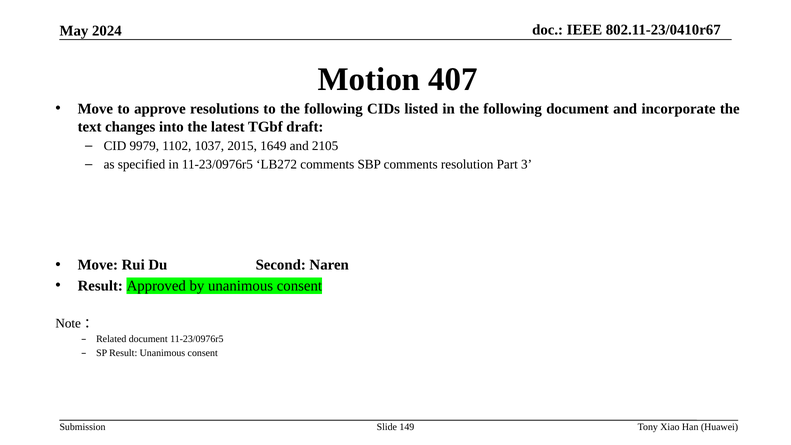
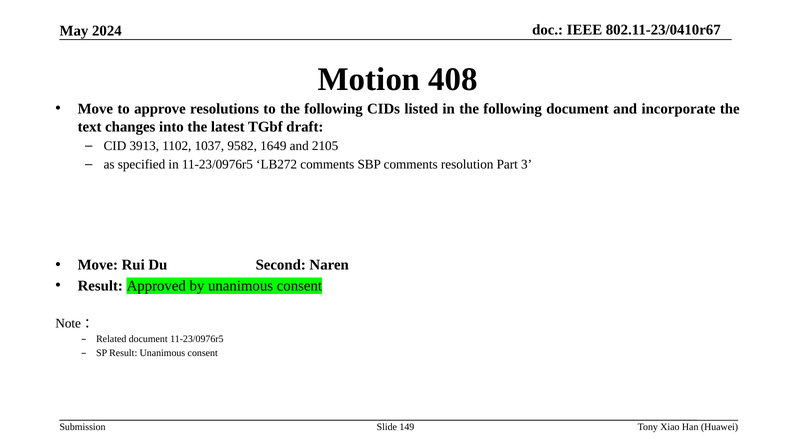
407: 407 -> 408
9979: 9979 -> 3913
2015: 2015 -> 9582
